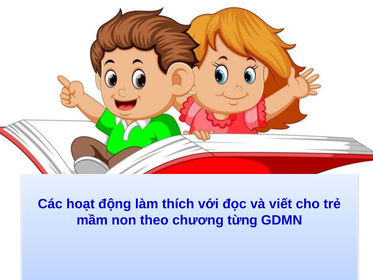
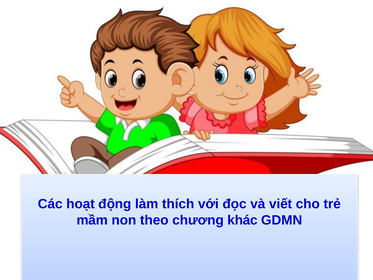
từng: từng -> khác
